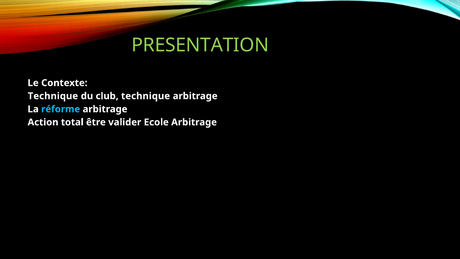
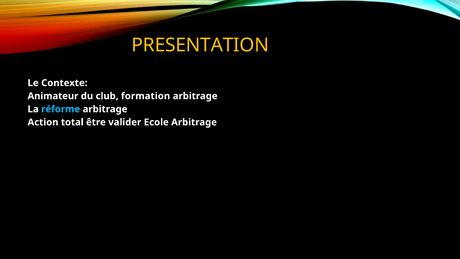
PRESENTATION colour: light green -> yellow
Technique at (53, 96): Technique -> Animateur
club technique: technique -> formation
